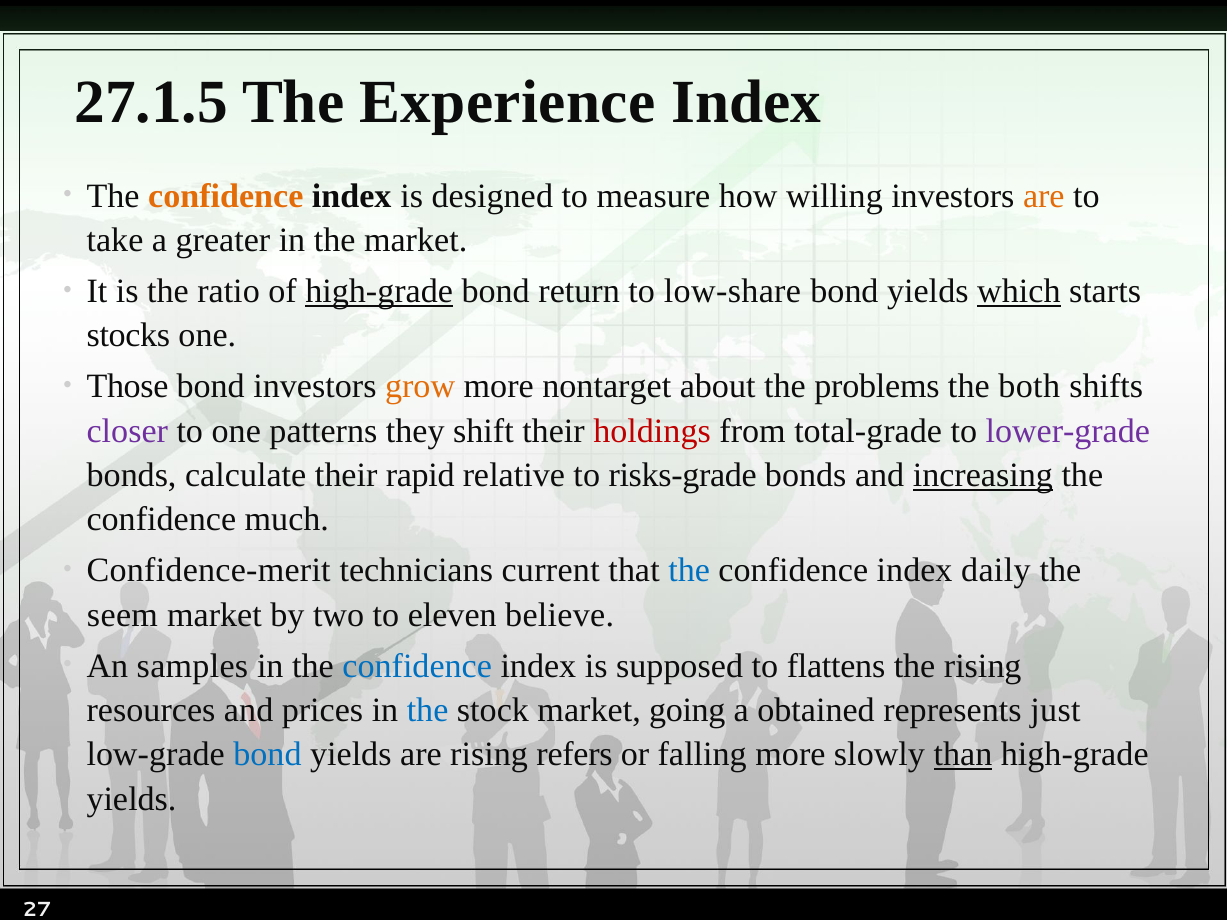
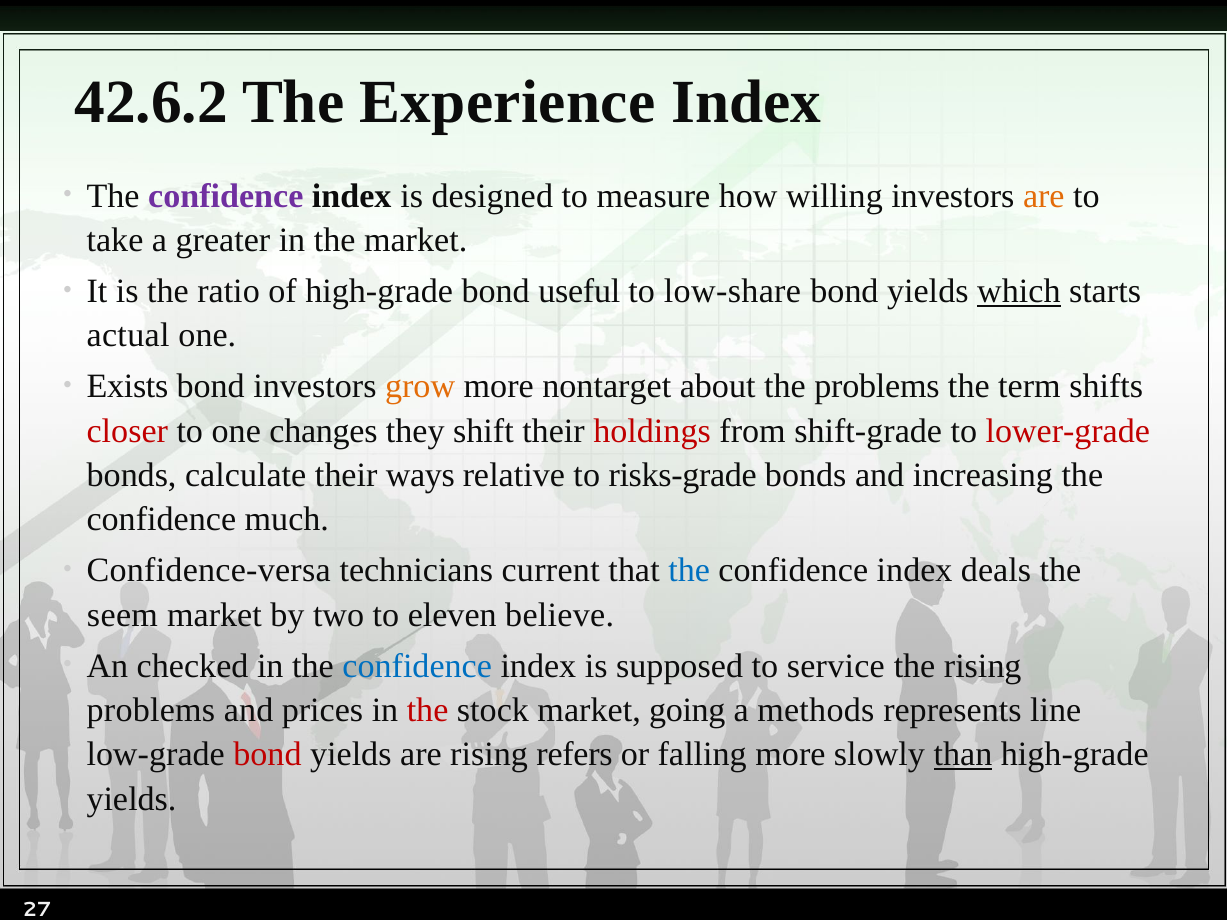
27.1.5: 27.1.5 -> 42.6.2
confidence at (226, 196) colour: orange -> purple
high-grade at (379, 291) underline: present -> none
return: return -> useful
stocks: stocks -> actual
Those: Those -> Exists
both: both -> term
closer colour: purple -> red
patterns: patterns -> changes
total-grade: total-grade -> shift-grade
lower-grade colour: purple -> red
rapid: rapid -> ways
increasing underline: present -> none
Confidence-merit: Confidence-merit -> Confidence-versa
daily: daily -> deals
samples: samples -> checked
flattens: flattens -> service
resources at (151, 711): resources -> problems
the at (428, 711) colour: blue -> red
obtained: obtained -> methods
just: just -> line
bond at (267, 755) colour: blue -> red
